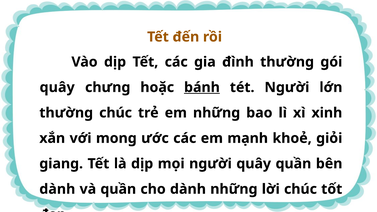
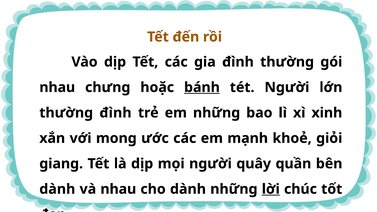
quây at (57, 87): quây -> nhau
thường chúc: chúc -> đình
và quần: quần -> nhau
lời underline: none -> present
